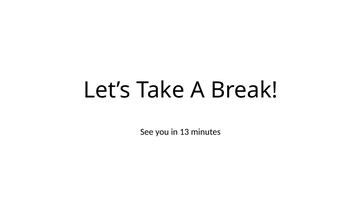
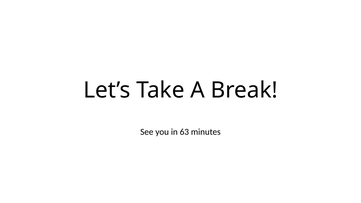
13: 13 -> 63
